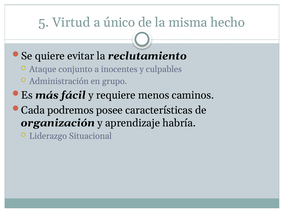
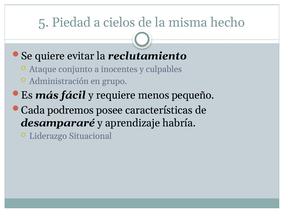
Virtud: Virtud -> Piedad
único: único -> cielos
caminos: caminos -> pequeño
organización: organización -> desampararé
